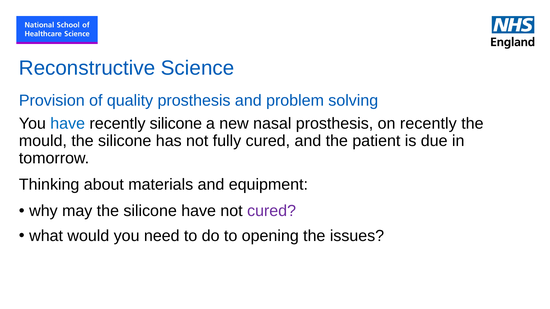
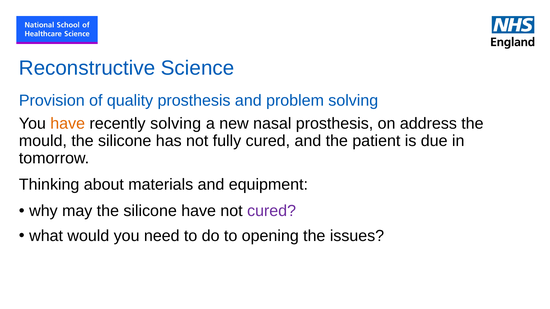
have at (68, 124) colour: blue -> orange
recently silicone: silicone -> solving
on recently: recently -> address
